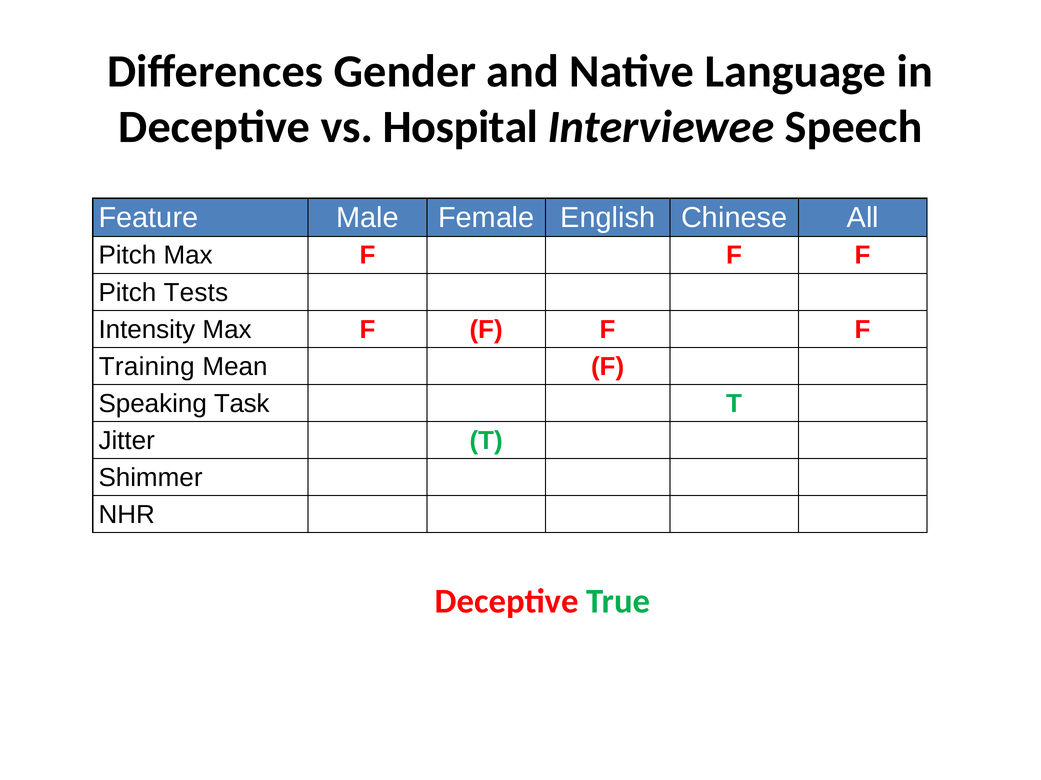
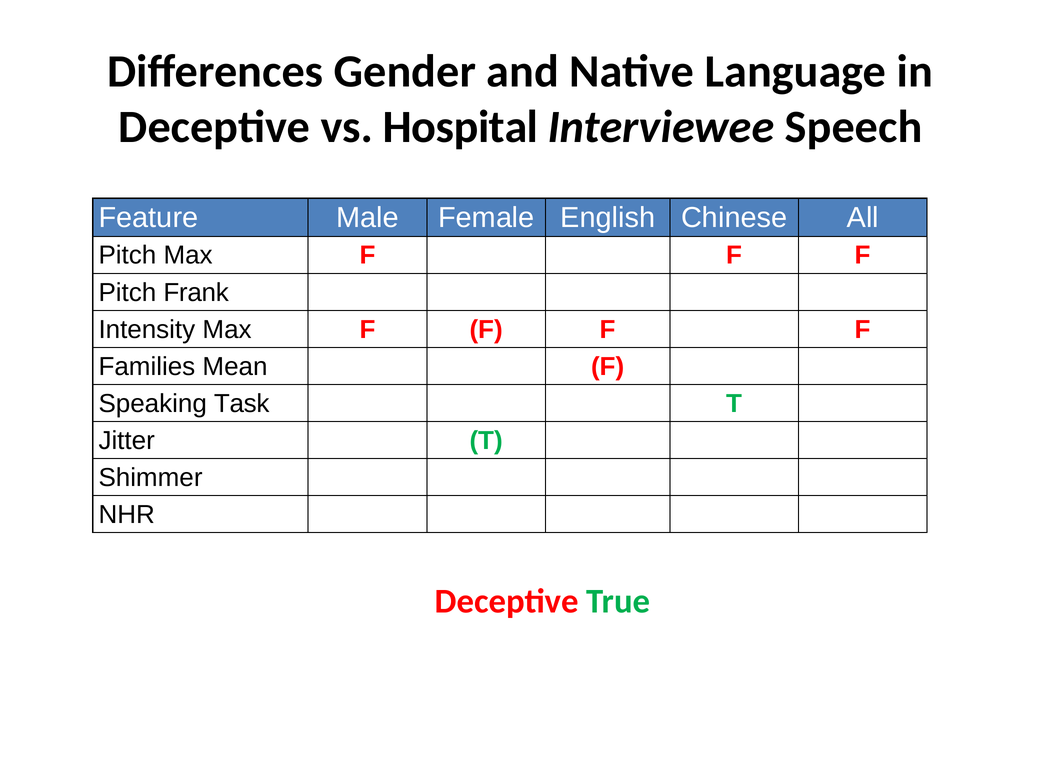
Tests: Tests -> Frank
Training: Training -> Families
